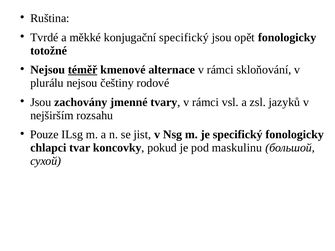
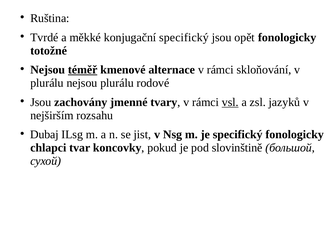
nejsou češtiny: češtiny -> plurálu
vsl underline: none -> present
Pouze: Pouze -> Dubaj
maskulinu: maskulinu -> slovinštině
